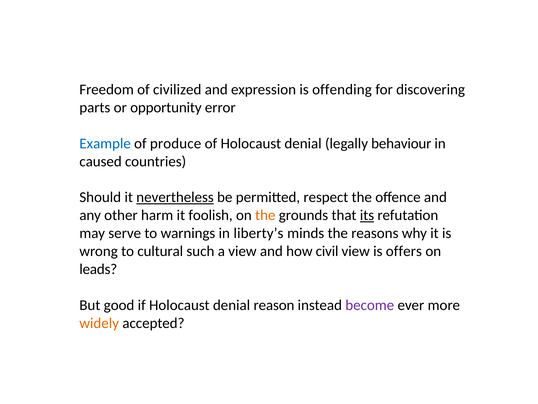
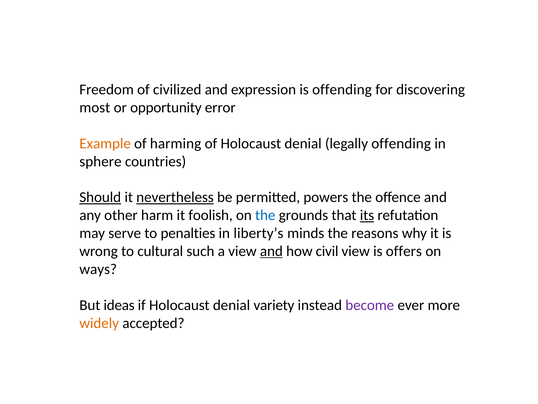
parts: parts -> most
Example colour: blue -> orange
produce: produce -> harming
legally behaviour: behaviour -> offending
caused: caused -> sphere
Should underline: none -> present
respect: respect -> powers
the at (265, 215) colour: orange -> blue
warnings: warnings -> penalties
and at (271, 251) underline: none -> present
leads: leads -> ways
good: good -> ideas
reason: reason -> variety
